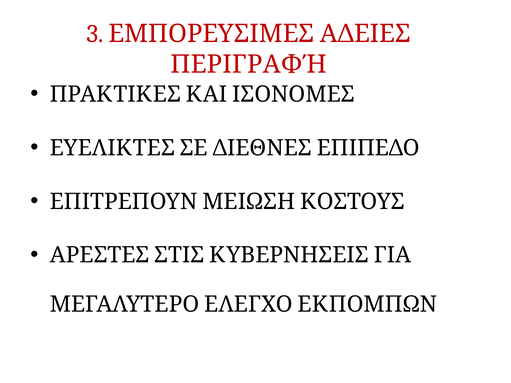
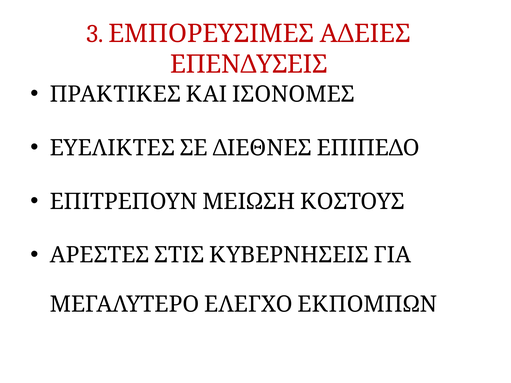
ΠΕΡΙΓΡΑΦΉ: ΠΕΡΙΓΡΑΦΉ -> ΕΠΕΝΔΥΣΕΙΣ
